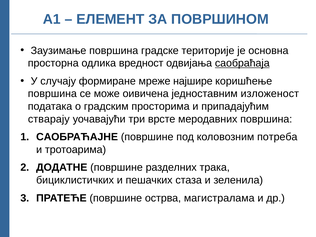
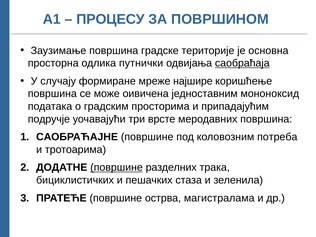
ЕЛЕМЕНТ: ЕЛЕМЕНТ -> ПРОЦЕСУ
вредност: вредност -> путнички
изложеност: изложеност -> мононоксид
стварају: стварају -> подручје
површине at (117, 168) underline: none -> present
